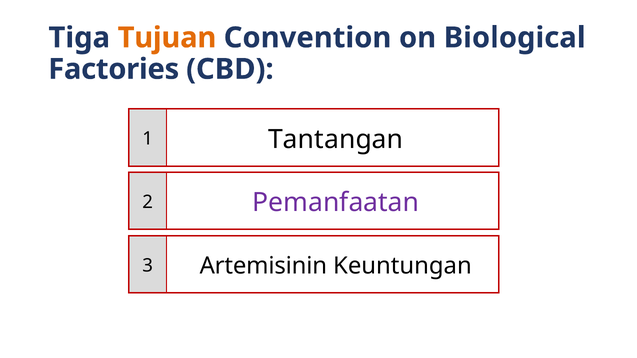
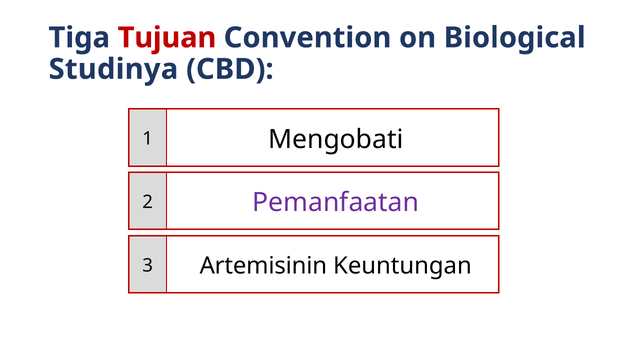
Tujuan colour: orange -> red
Factories: Factories -> Studinya
Tantangan: Tantangan -> Mengobati
